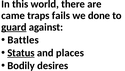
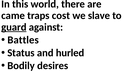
fails: fails -> cost
done: done -> slave
Status underline: present -> none
places: places -> hurled
